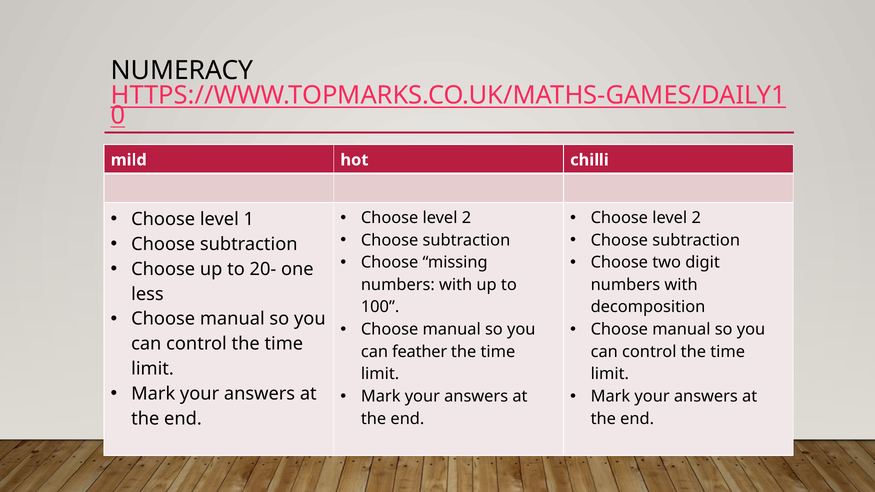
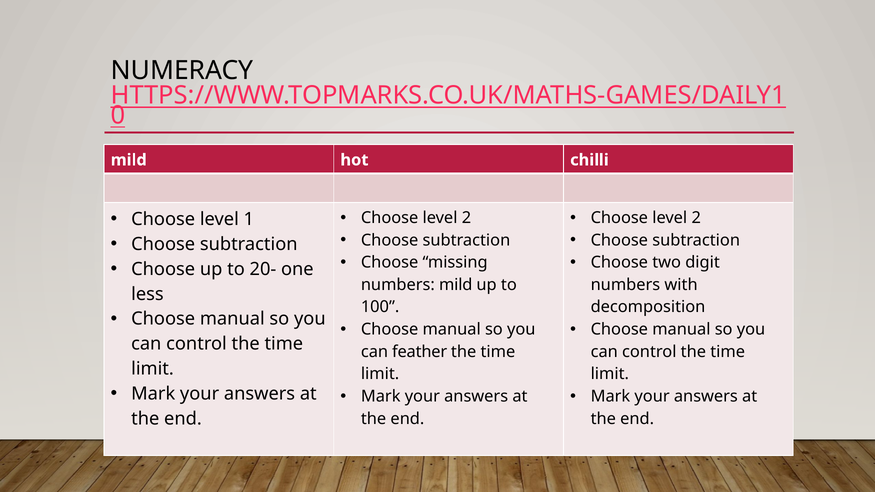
with at (456, 285): with -> mild
